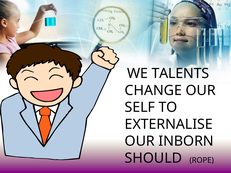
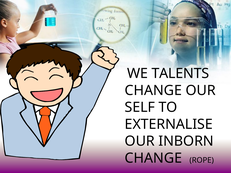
SHOULD at (153, 158): SHOULD -> CHANGE
